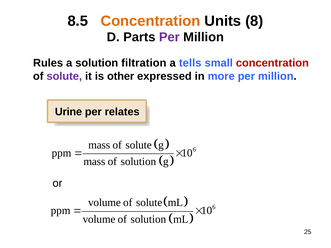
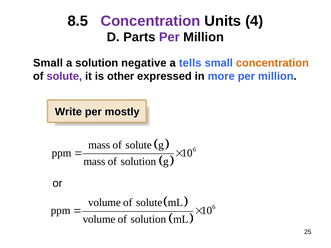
Concentration at (150, 21) colour: orange -> purple
8: 8 -> 4
Rules at (48, 63): Rules -> Small
filtration: filtration -> negative
concentration at (272, 63) colour: red -> orange
Urine: Urine -> Write
relates: relates -> mostly
